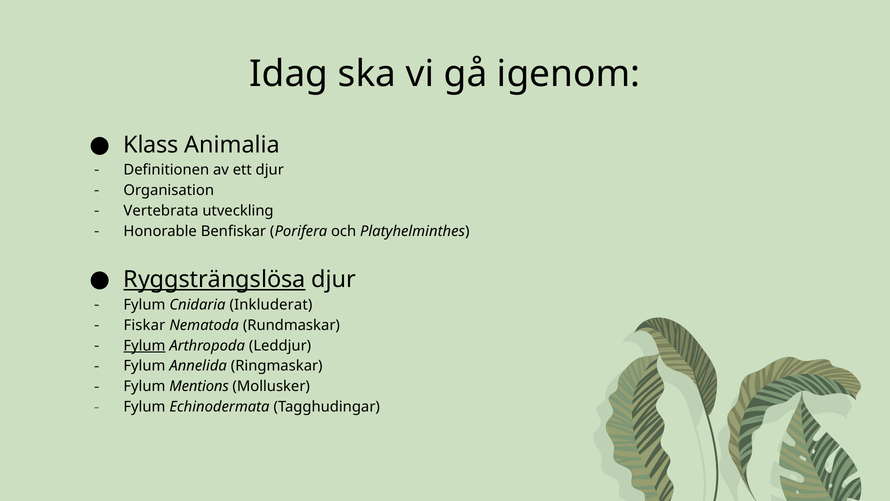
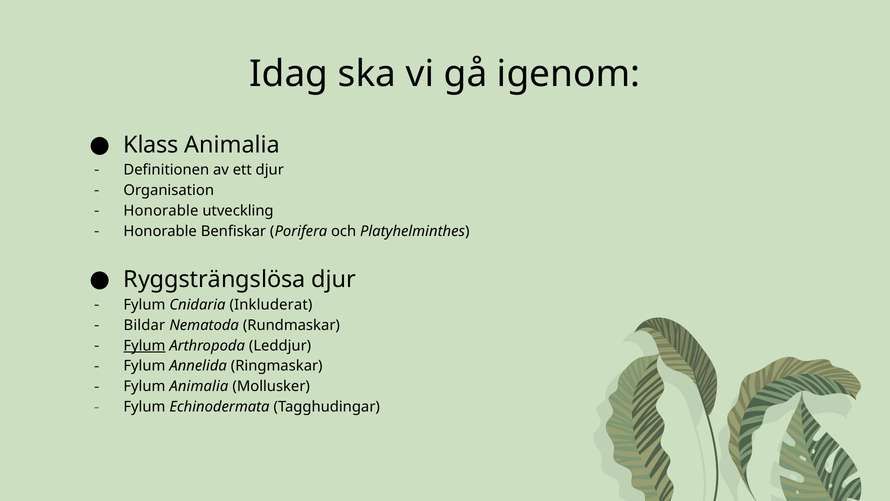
Vertebrata at (161, 211): Vertebrata -> Honorable
Ryggsträngslösa underline: present -> none
Fiskar: Fiskar -> Bildar
Fylum Mentions: Mentions -> Animalia
